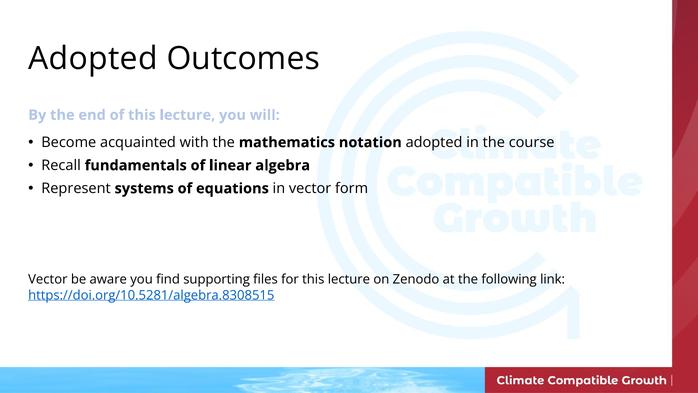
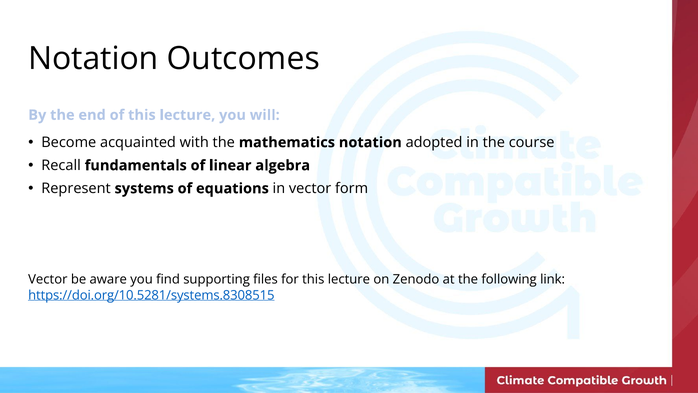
Adopted at (93, 59): Adopted -> Notation
https://doi.org/10.5281/algebra.8308515: https://doi.org/10.5281/algebra.8308515 -> https://doi.org/10.5281/systems.8308515
